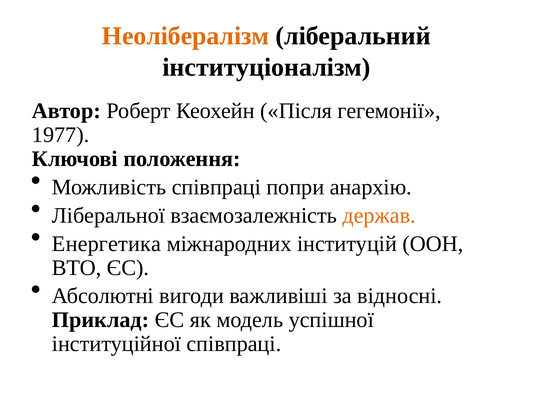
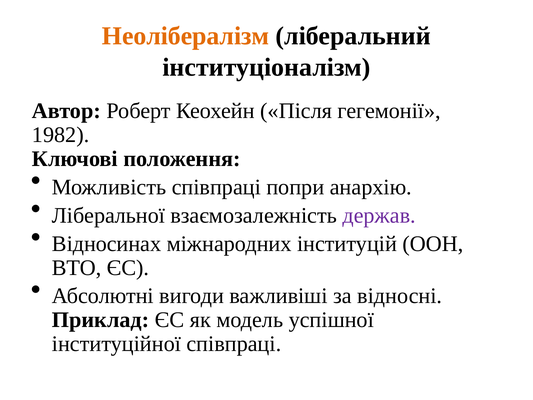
1977: 1977 -> 1982
держав colour: orange -> purple
Енергетика: Енергетика -> Відносинах
